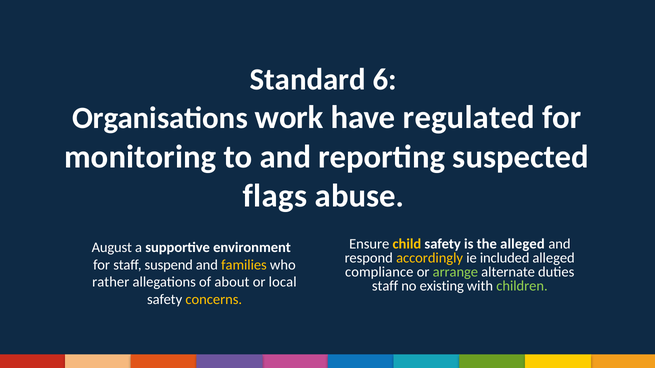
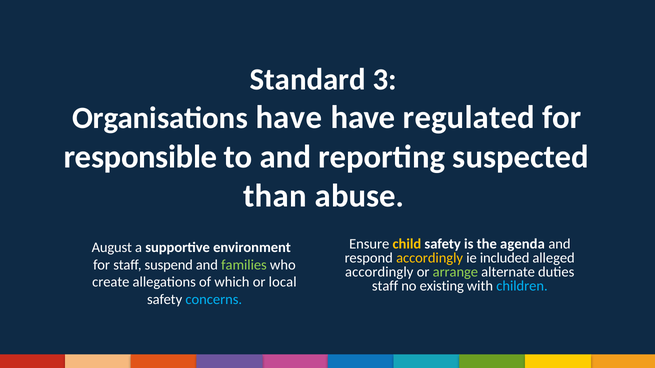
6: 6 -> 3
Organisations work: work -> have
monitoring: monitoring -> responsible
flags: flags -> than
the alleged: alleged -> agenda
families colour: yellow -> light green
compliance at (379, 272): compliance -> accordingly
rather: rather -> create
about: about -> which
children colour: light green -> light blue
concerns colour: yellow -> light blue
